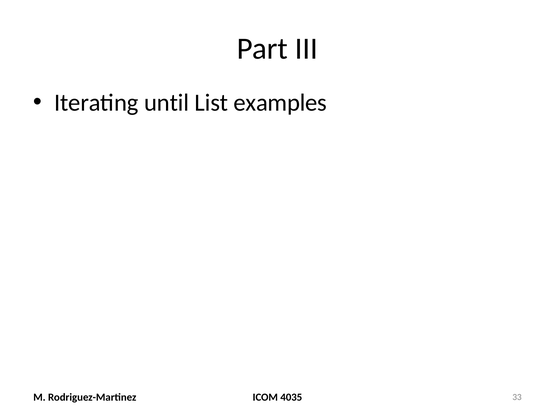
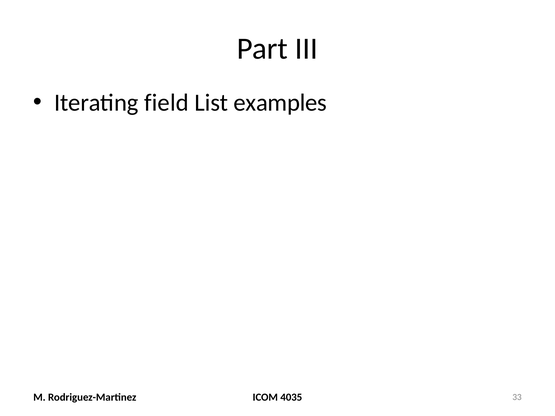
until: until -> field
